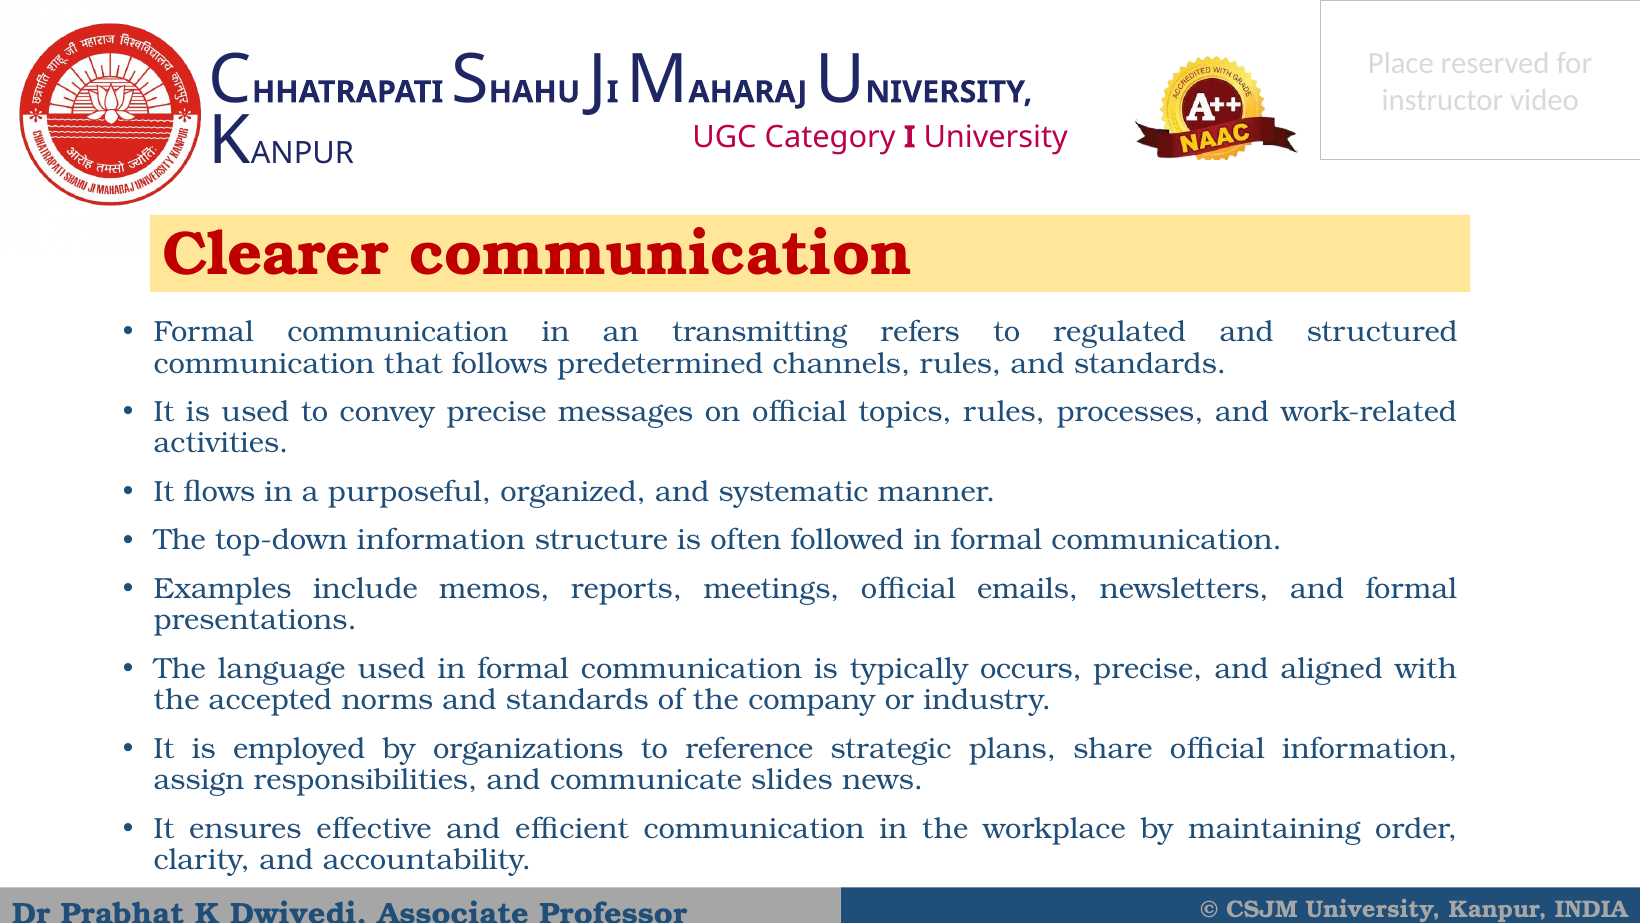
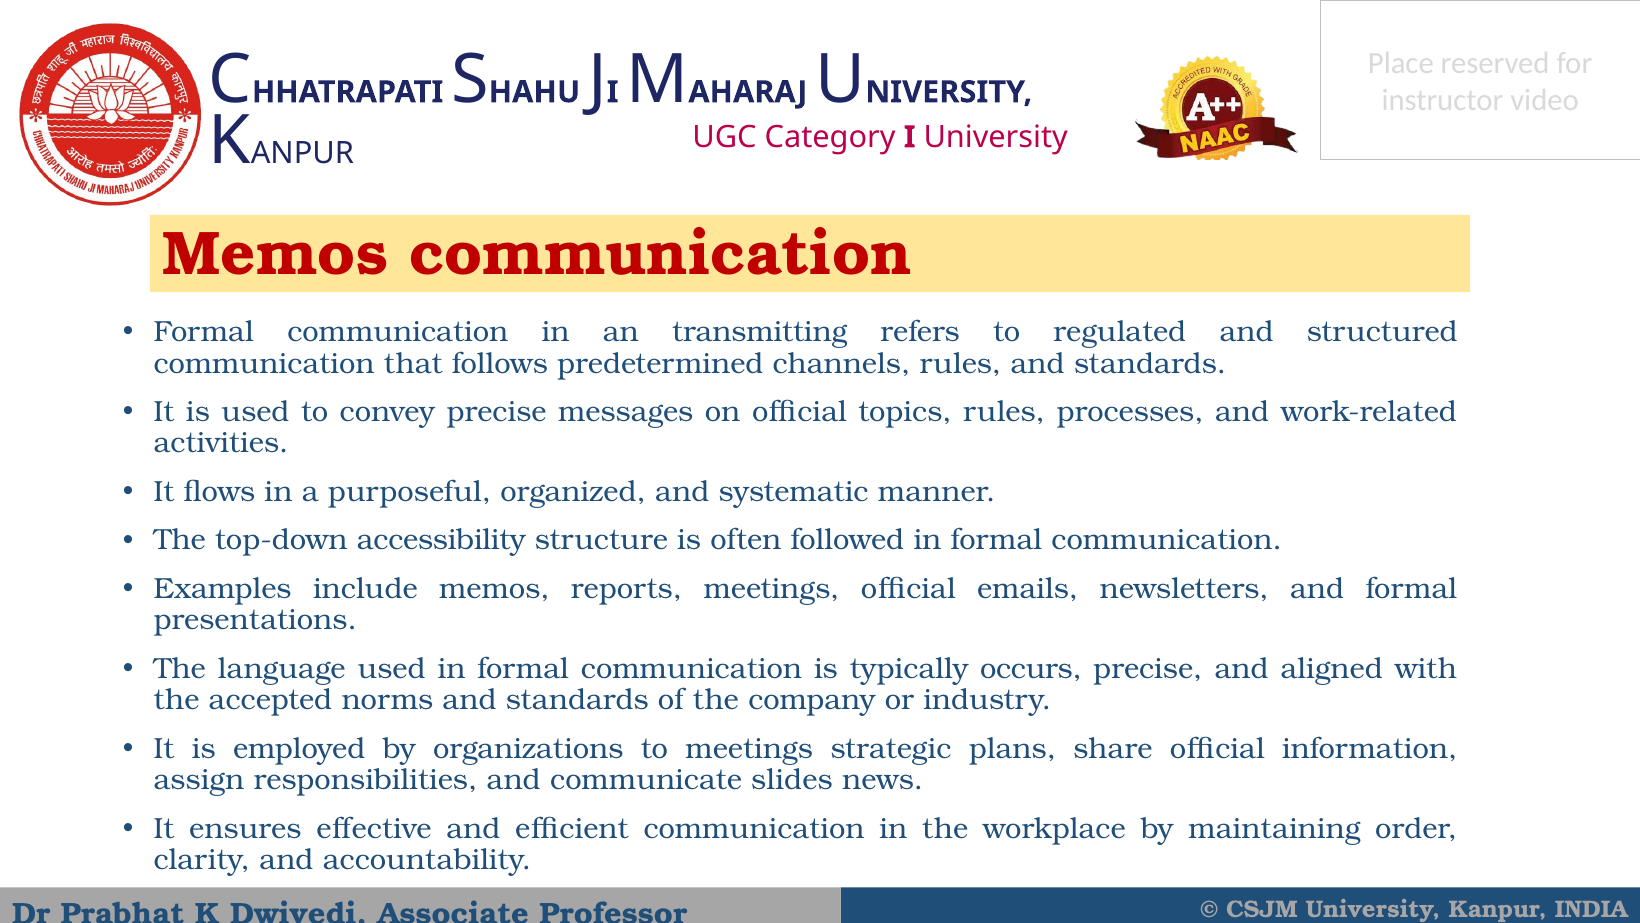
Clearer at (276, 254): Clearer -> Memos
top-down information: information -> accessibility
to reference: reference -> meetings
